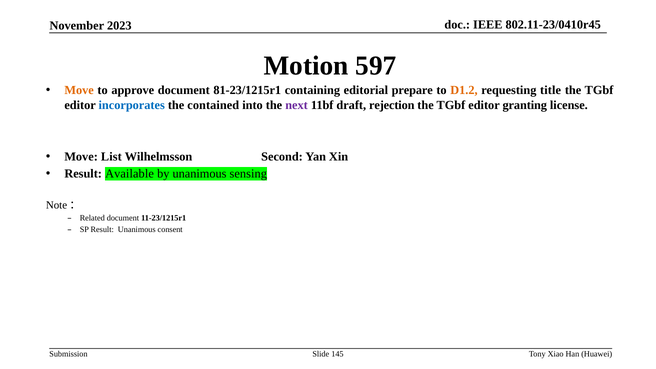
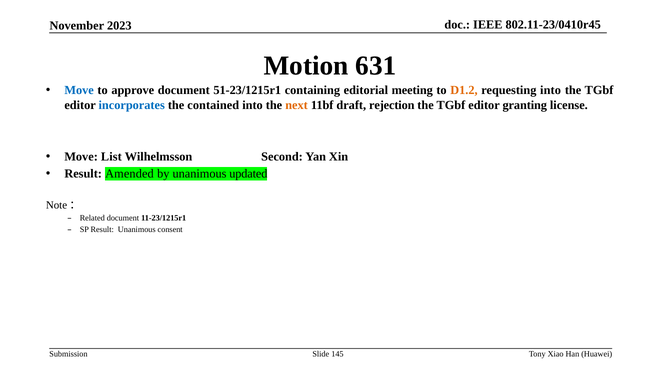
597: 597 -> 631
Move at (79, 90) colour: orange -> blue
81-23/1215r1: 81-23/1215r1 -> 51-23/1215r1
prepare: prepare -> meeting
requesting title: title -> into
next colour: purple -> orange
Available: Available -> Amended
sensing: sensing -> updated
